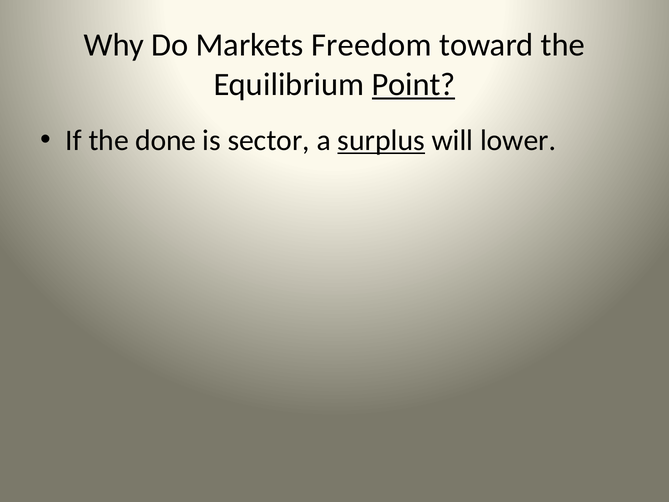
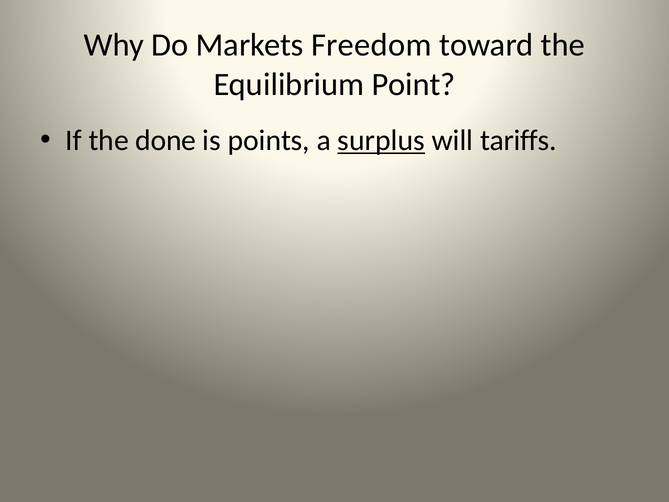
Point underline: present -> none
sector: sector -> points
lower: lower -> tariffs
